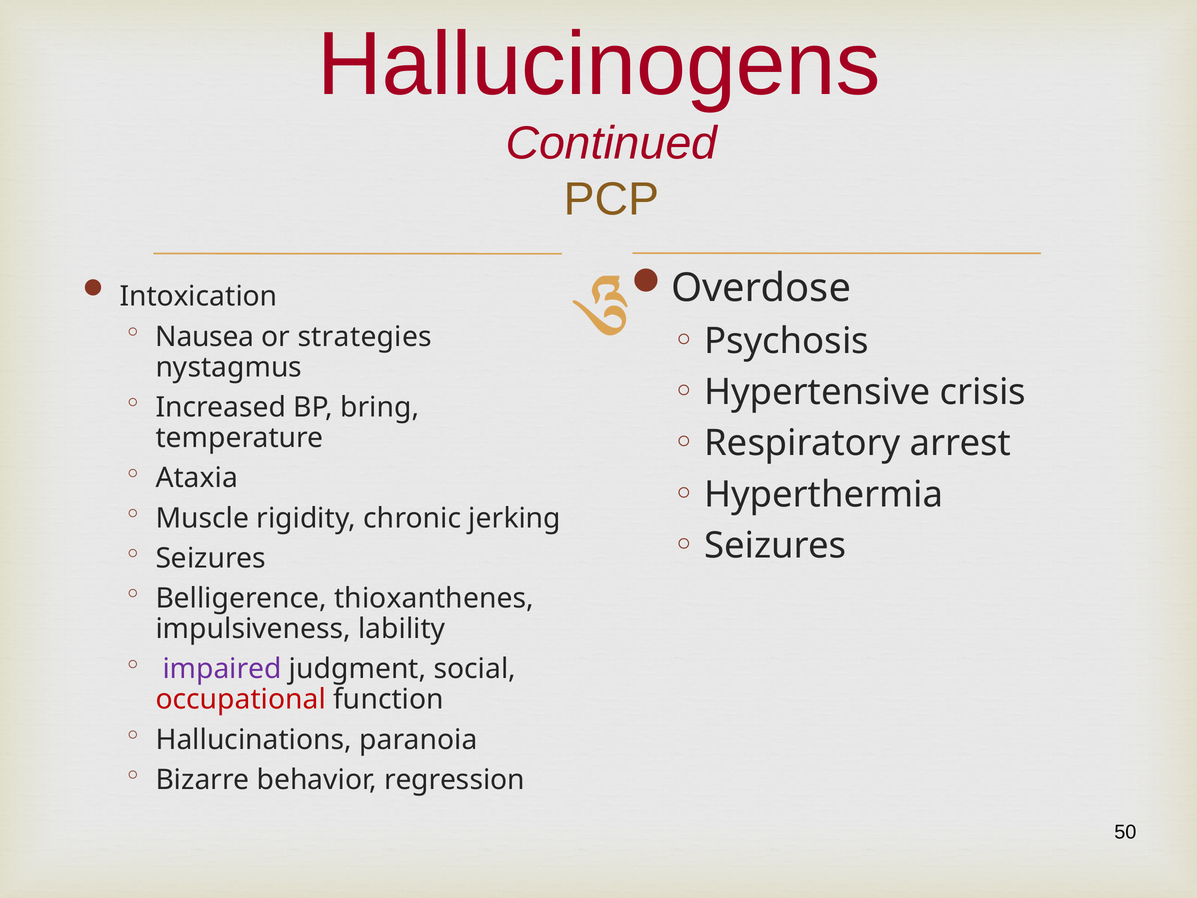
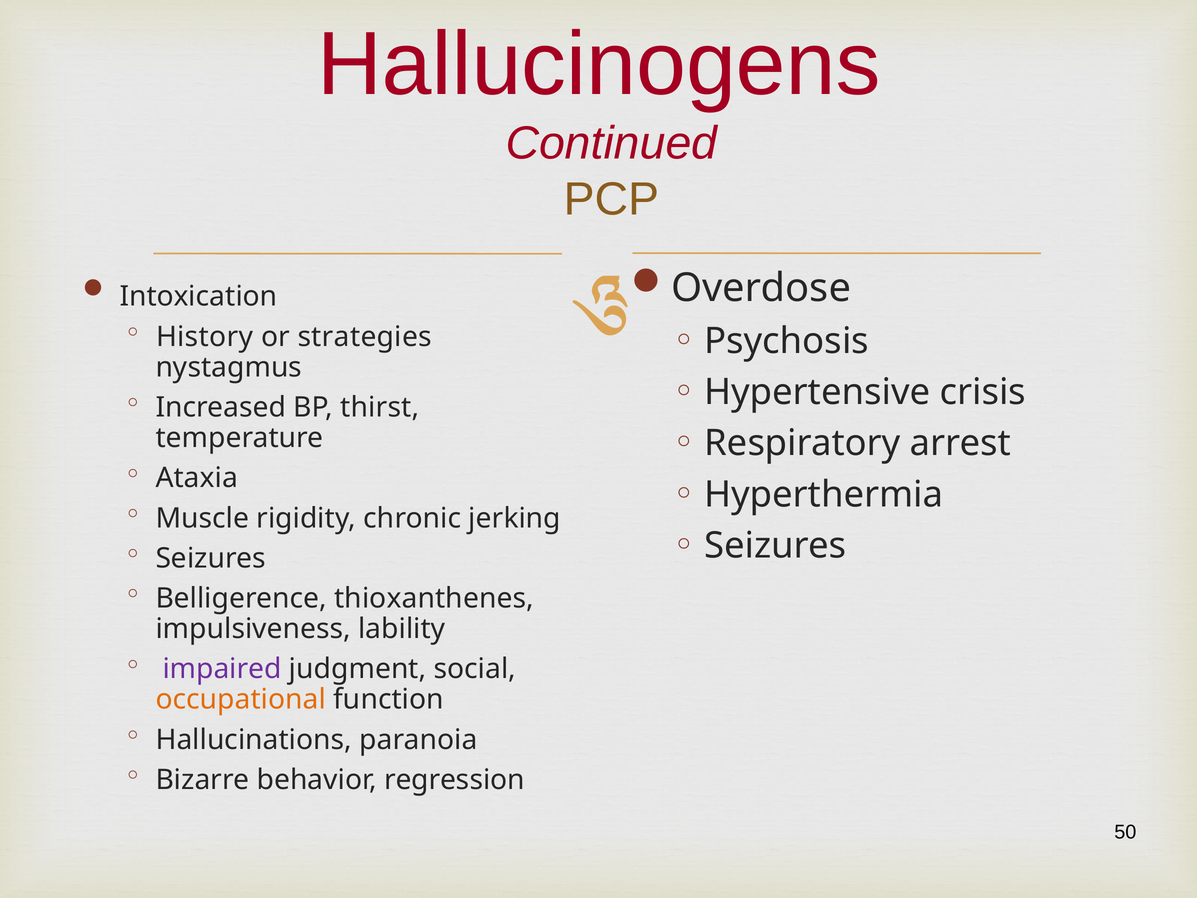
Nausea: Nausea -> History
bring: bring -> thirst
occupational colour: red -> orange
